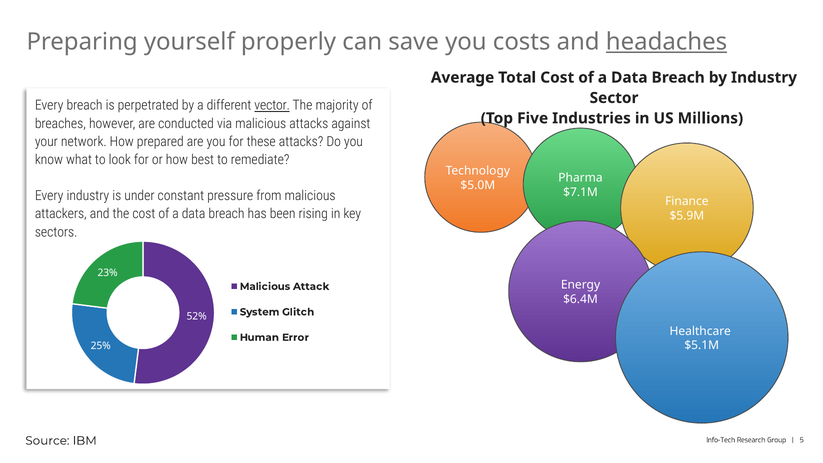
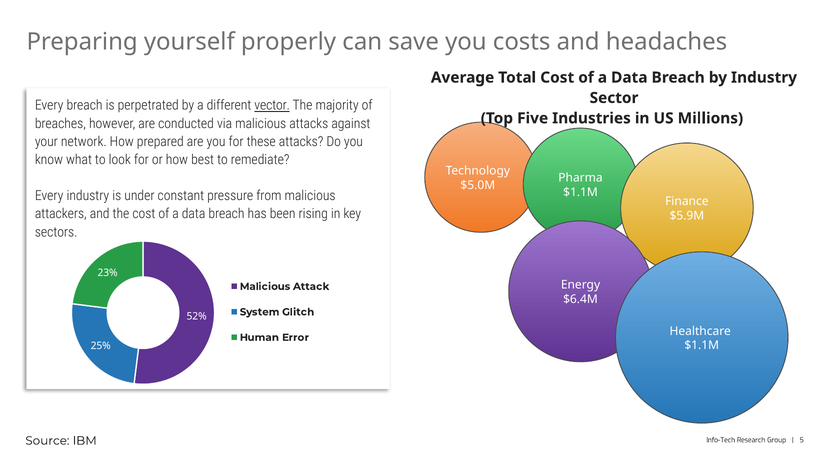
headaches underline: present -> none
$7.1M at (581, 192): $7.1M -> $1.1M
$5.1M at (702, 345): $5.1M -> $1.1M
